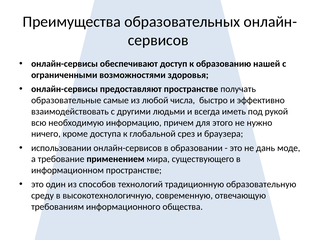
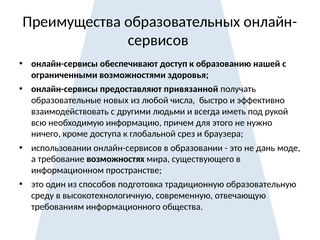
предоставляют пространстве: пространстве -> привязанной
самые: самые -> новых
применением: применением -> возможностях
технологий: технологий -> подготовка
